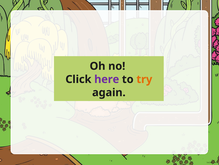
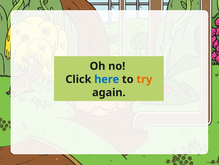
here colour: purple -> blue
